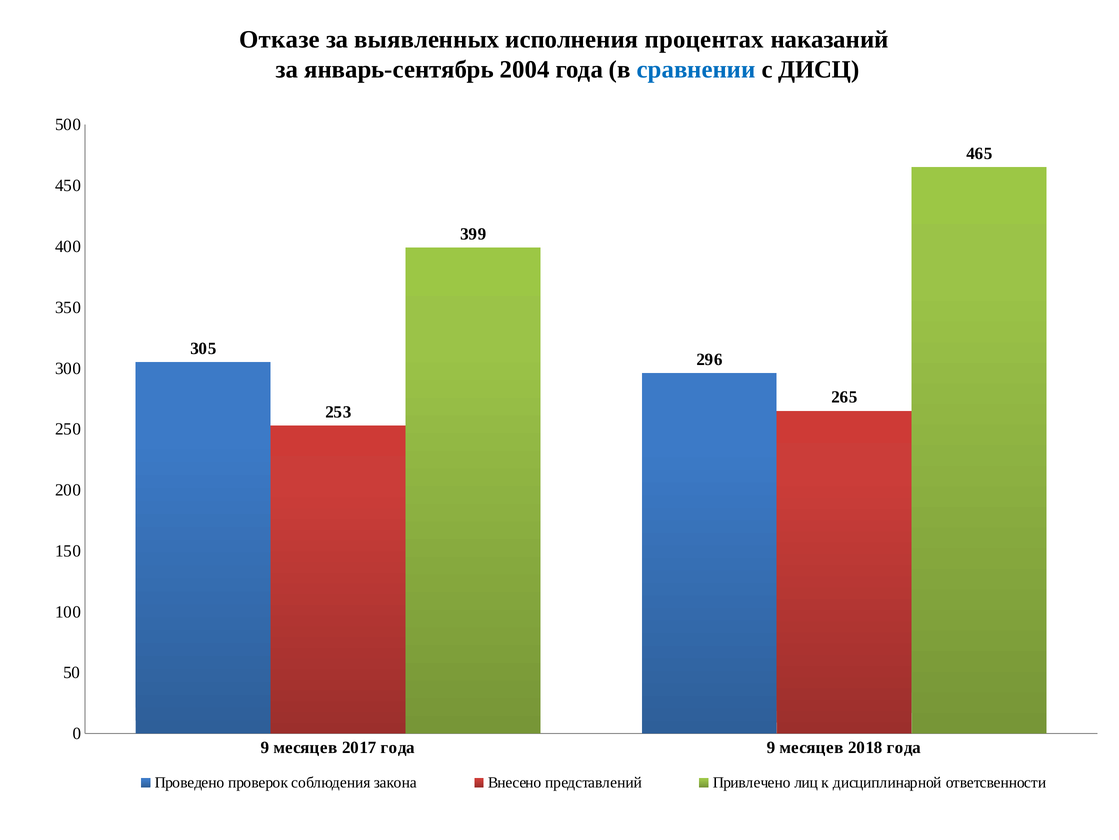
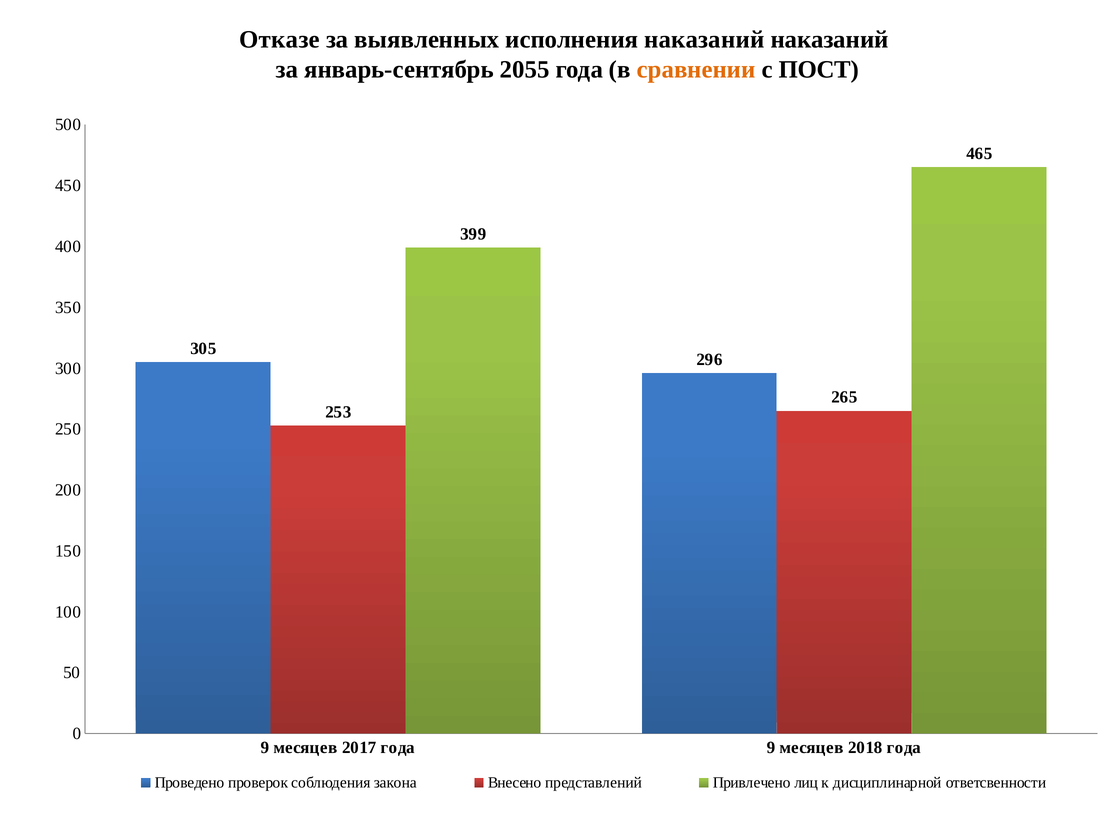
исполнения процентах: процентах -> наказаний
2004: 2004 -> 2055
сравнении colour: blue -> orange
ДИСЦ: ДИСЦ -> ПОСТ
